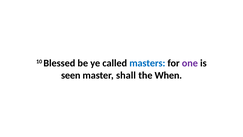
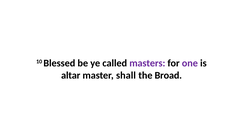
masters colour: blue -> purple
seen: seen -> altar
When: When -> Broad
